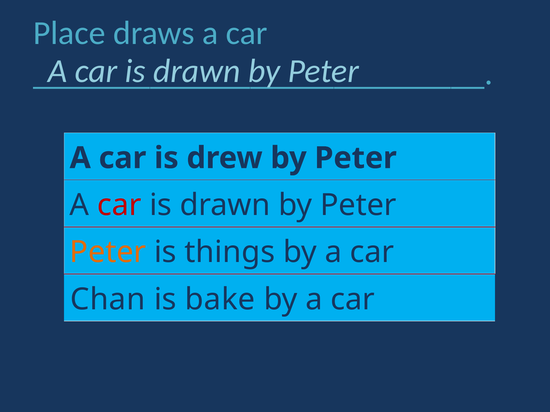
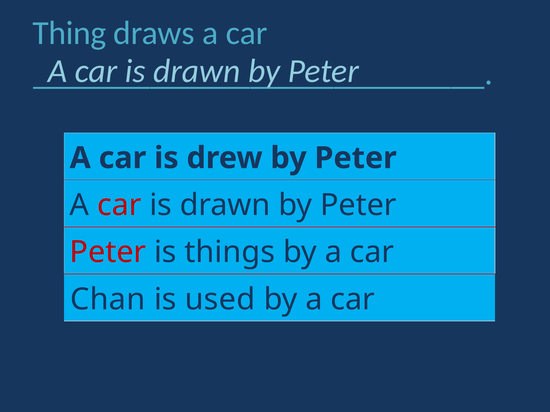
Place: Place -> Thing
Peter at (108, 252) colour: orange -> red
bake: bake -> used
